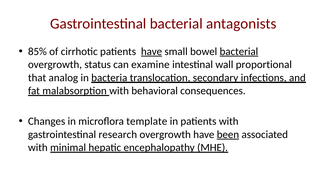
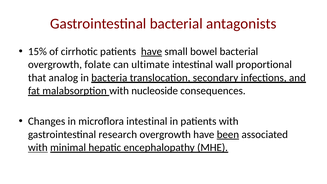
85%: 85% -> 15%
bacterial at (239, 51) underline: present -> none
status: status -> folate
examine: examine -> ultimate
behavioral: behavioral -> nucleoside
microflora template: template -> intestinal
with at (38, 147) underline: none -> present
